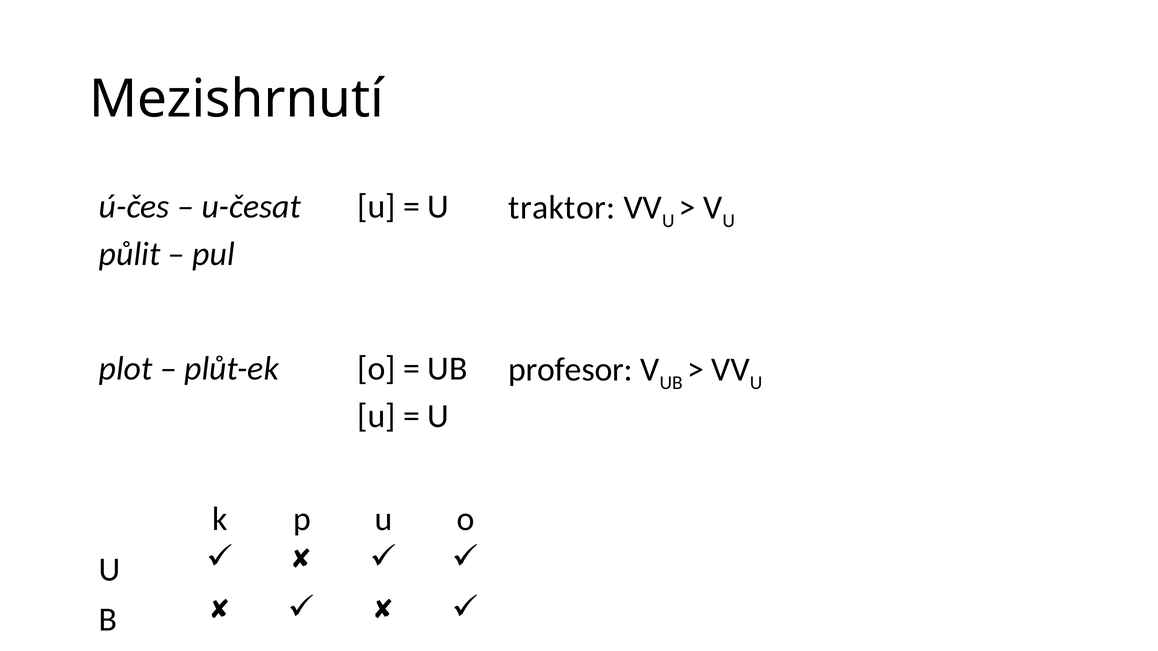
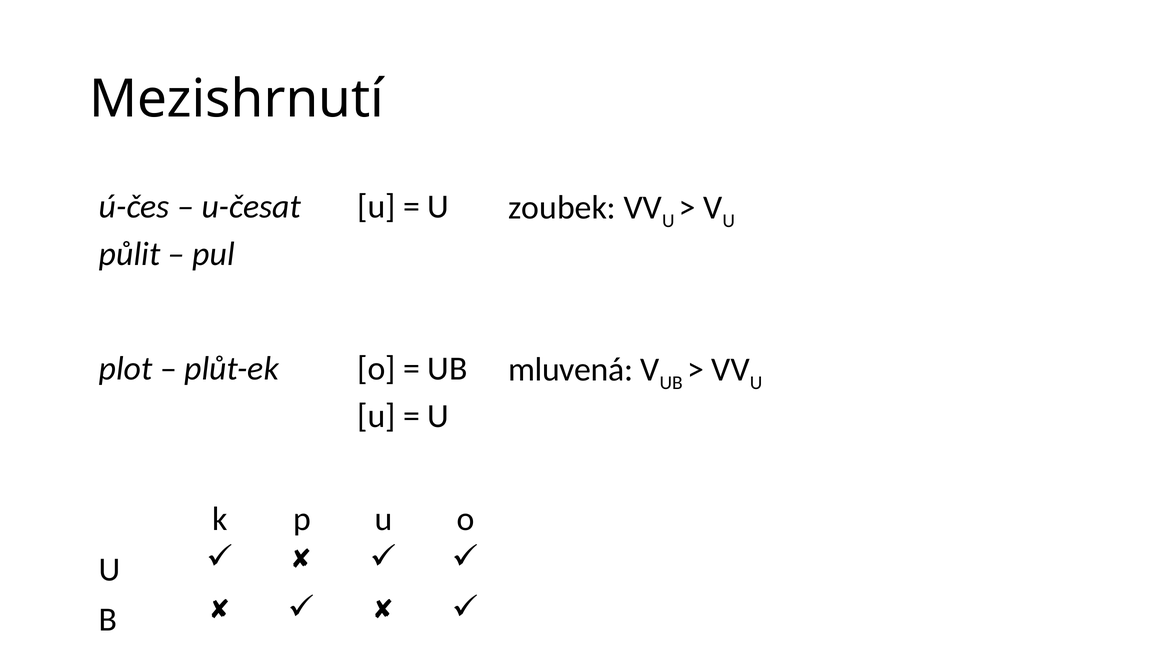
traktor: traktor -> zoubek
profesor: profesor -> mluvená
